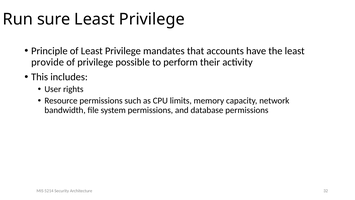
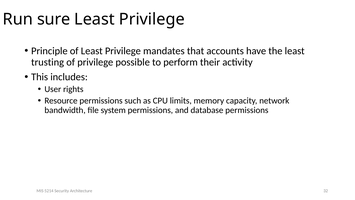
provide: provide -> trusting
